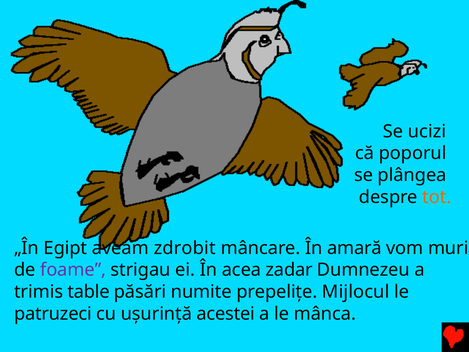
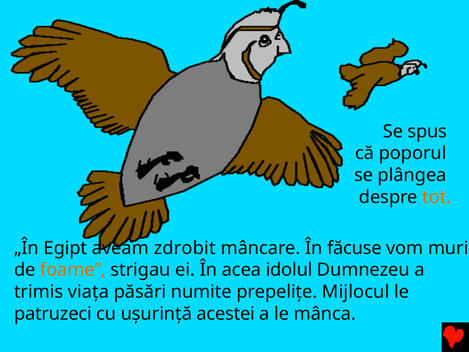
ucizi: ucizi -> spus
amară: amară -> făcuse
foame colour: purple -> orange
zadar: zadar -> idolul
table: table -> viața
